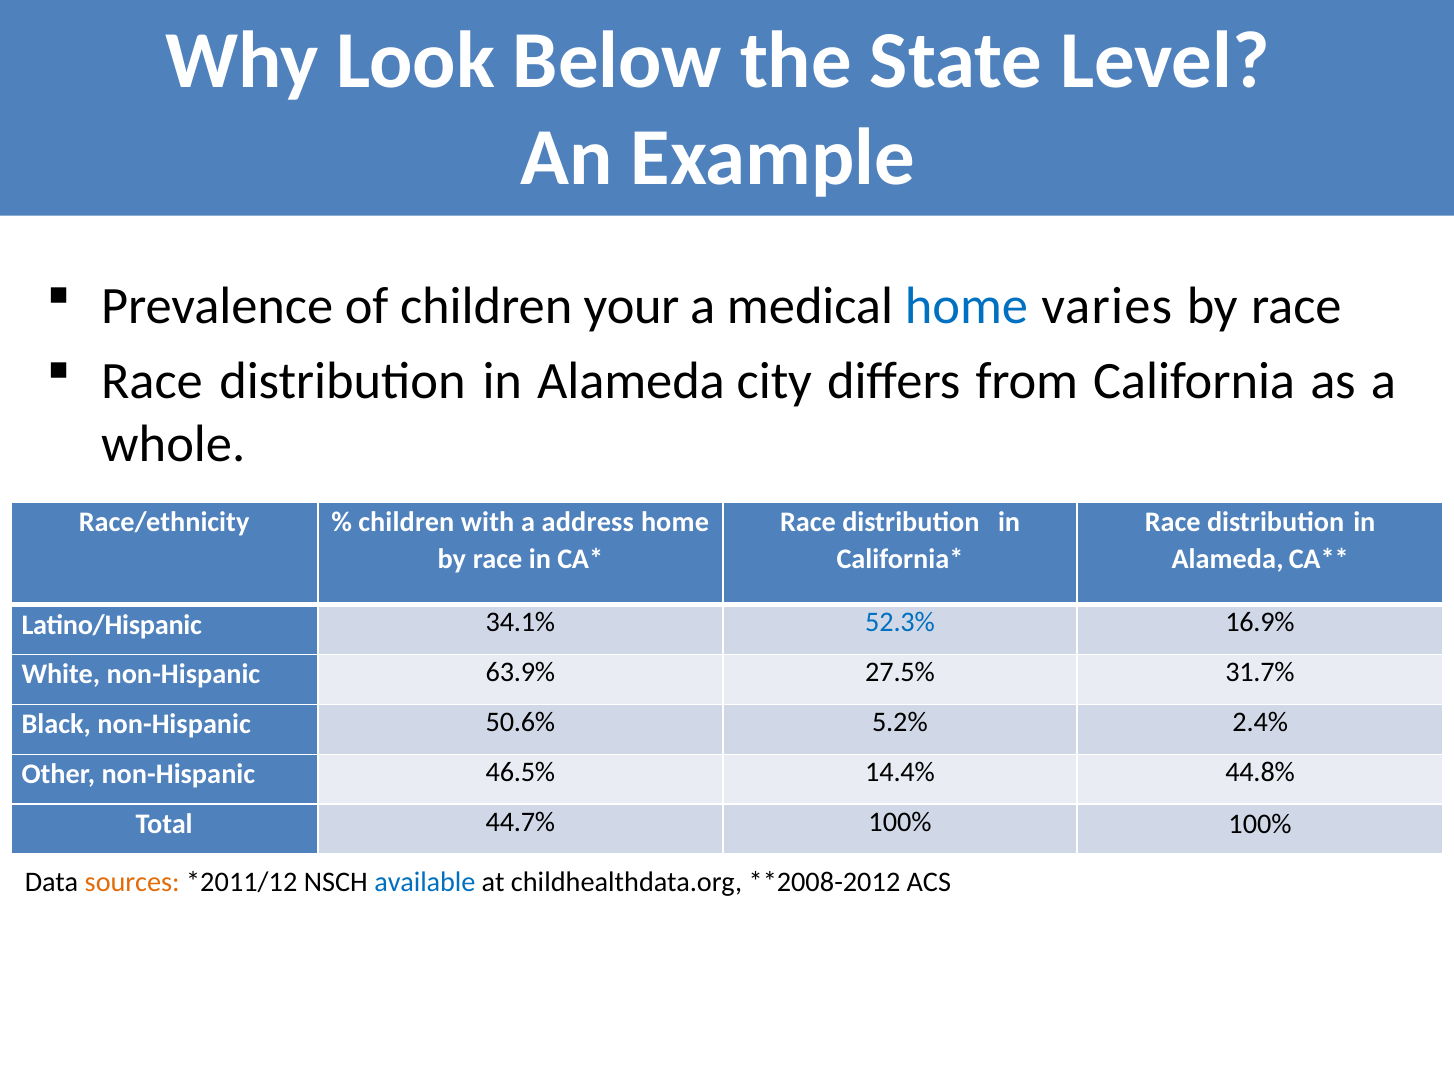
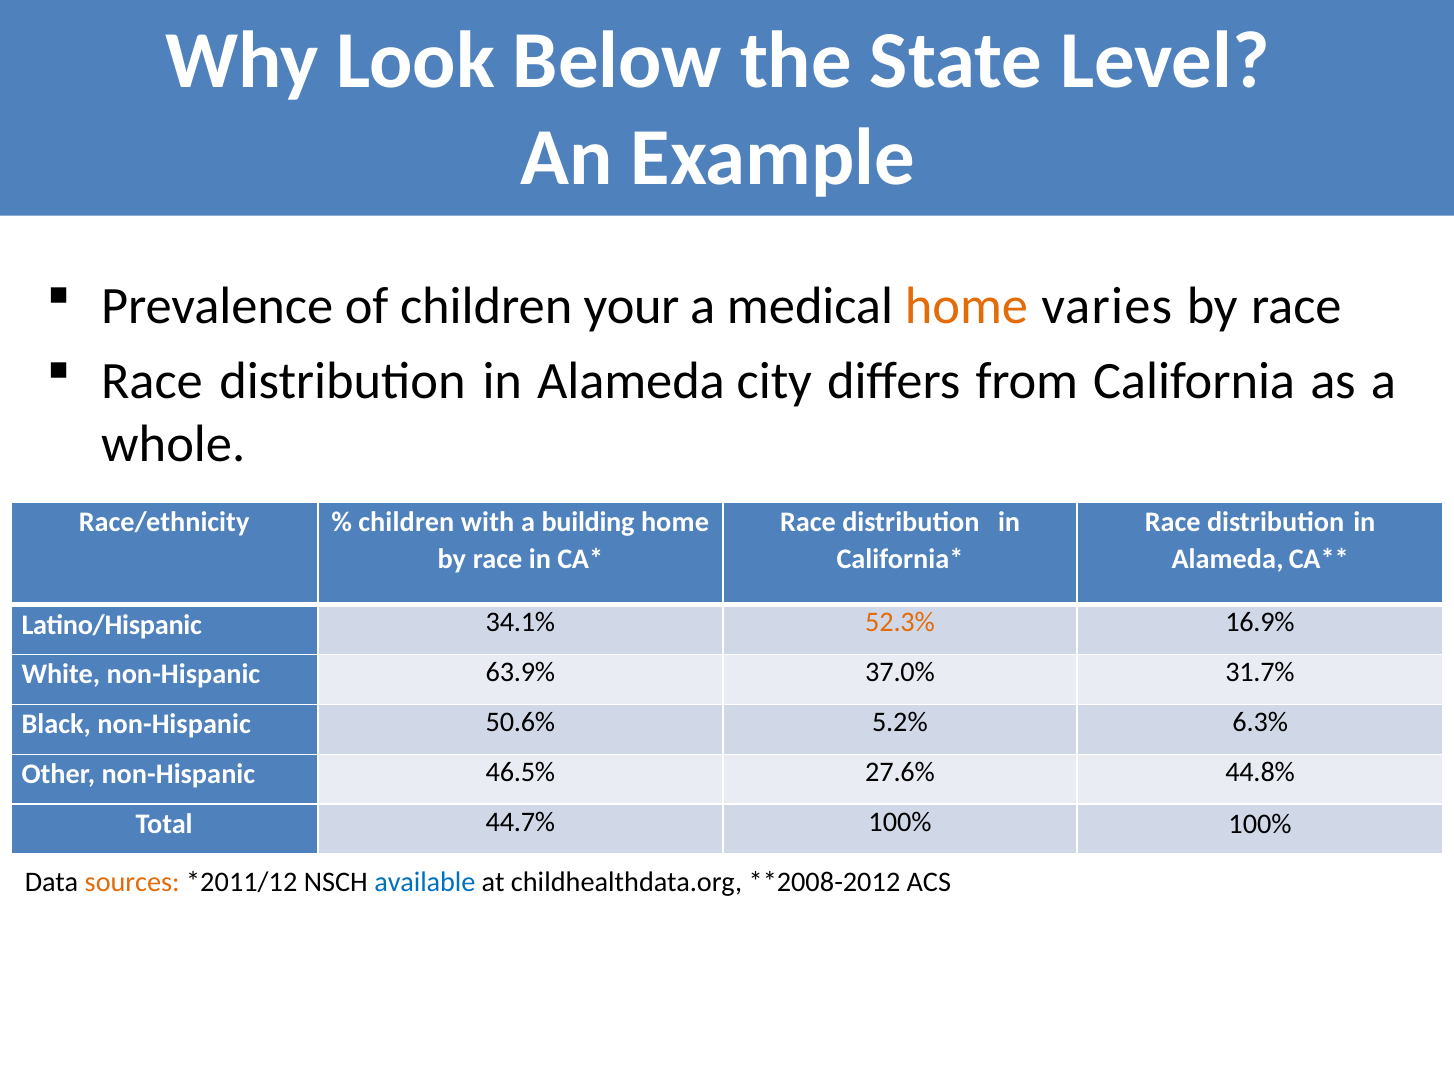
home at (966, 306) colour: blue -> orange
address: address -> building
52.3% colour: blue -> orange
27.5%: 27.5% -> 37.0%
2.4%: 2.4% -> 6.3%
14.4%: 14.4% -> 27.6%
